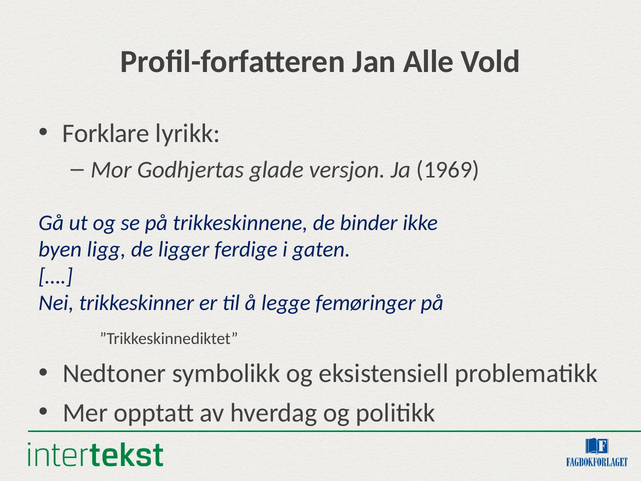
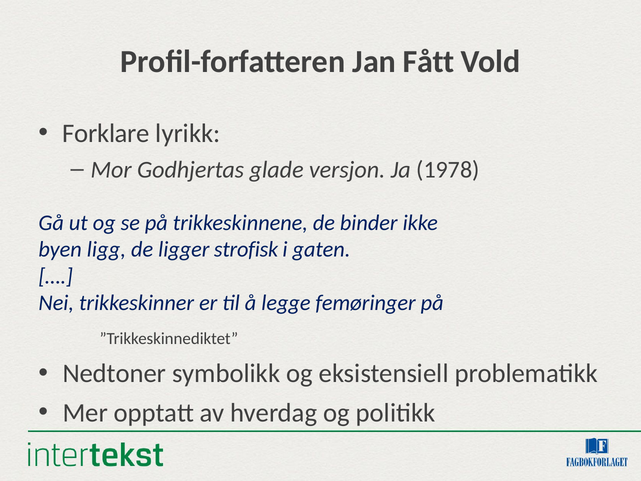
Alle: Alle -> Fått
1969: 1969 -> 1978
ferdige: ferdige -> strofisk
